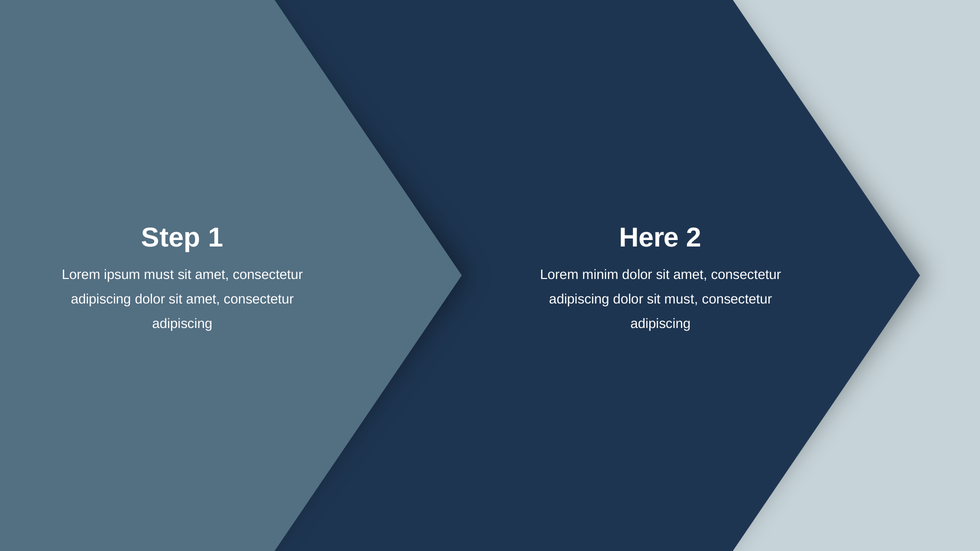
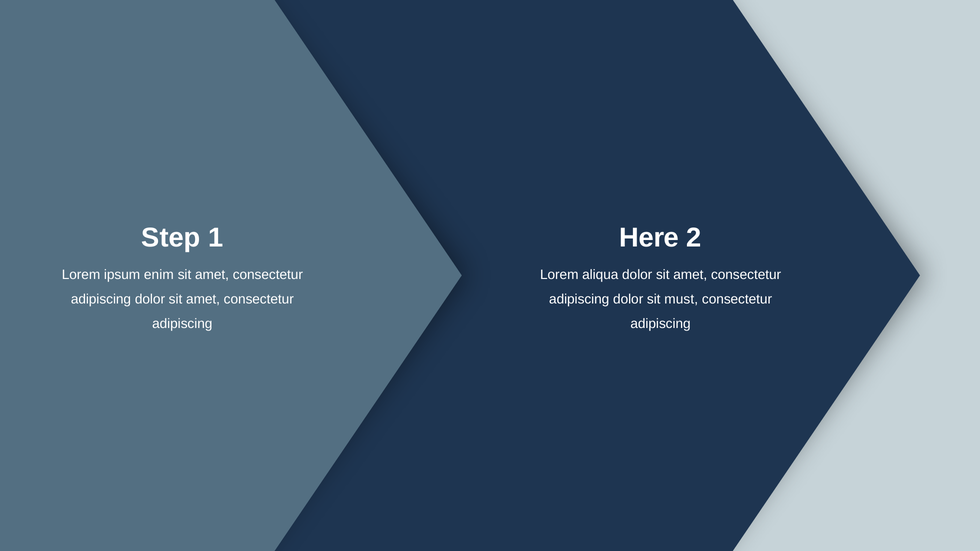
ipsum must: must -> enim
minim: minim -> aliqua
